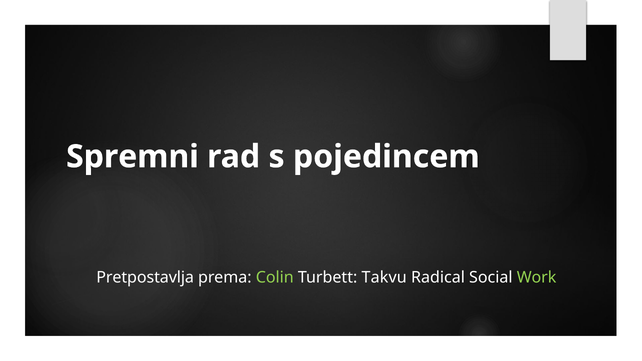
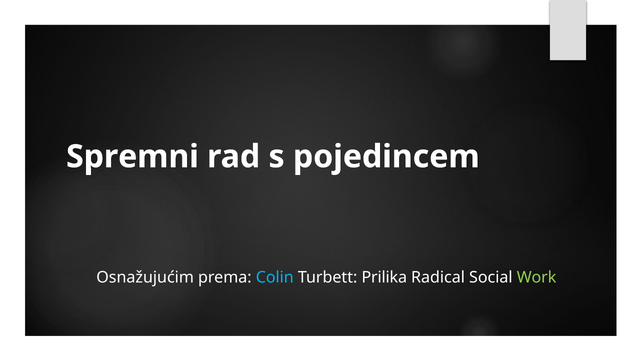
Pretpostavlja: Pretpostavlja -> Osnažujućim
Colin colour: light green -> light blue
Takvu: Takvu -> Prilika
